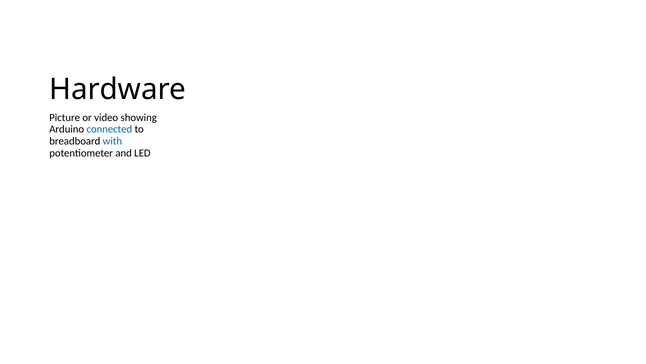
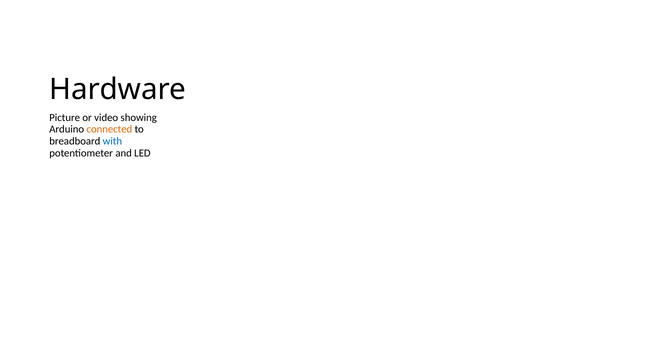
connected colour: blue -> orange
